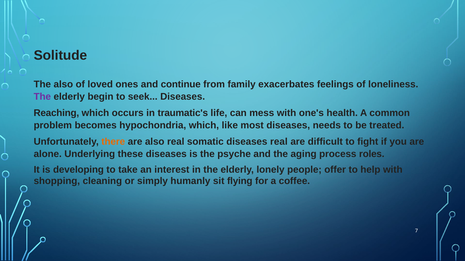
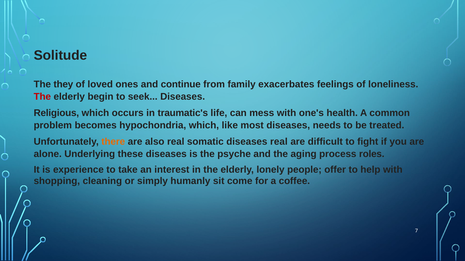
The also: also -> they
The at (42, 97) colour: purple -> red
Reaching: Reaching -> Religious
developing: developing -> experience
flying: flying -> come
